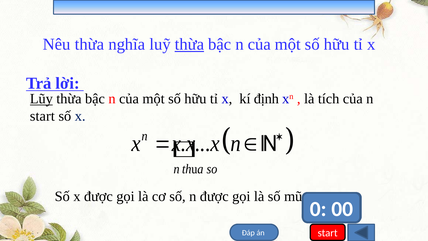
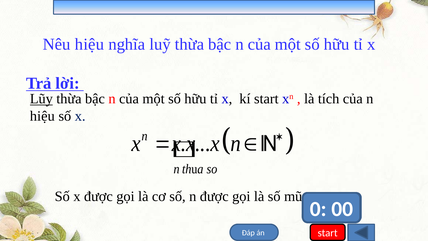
Nêu thừa: thừa -> hiệu
thừa at (189, 44) underline: present -> none
kí định: định -> start
start at (42, 116): start -> hiệu
